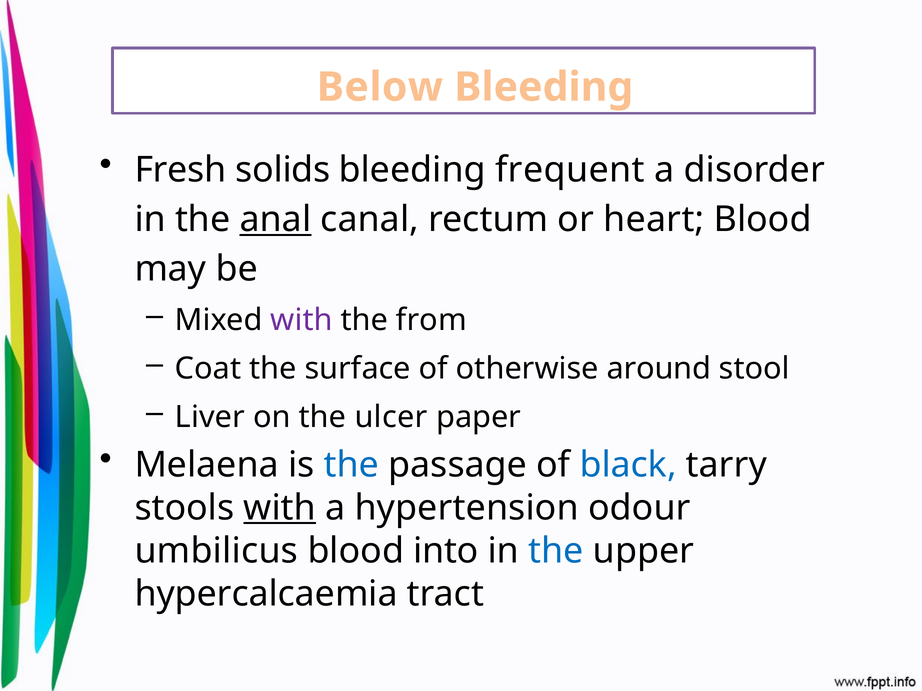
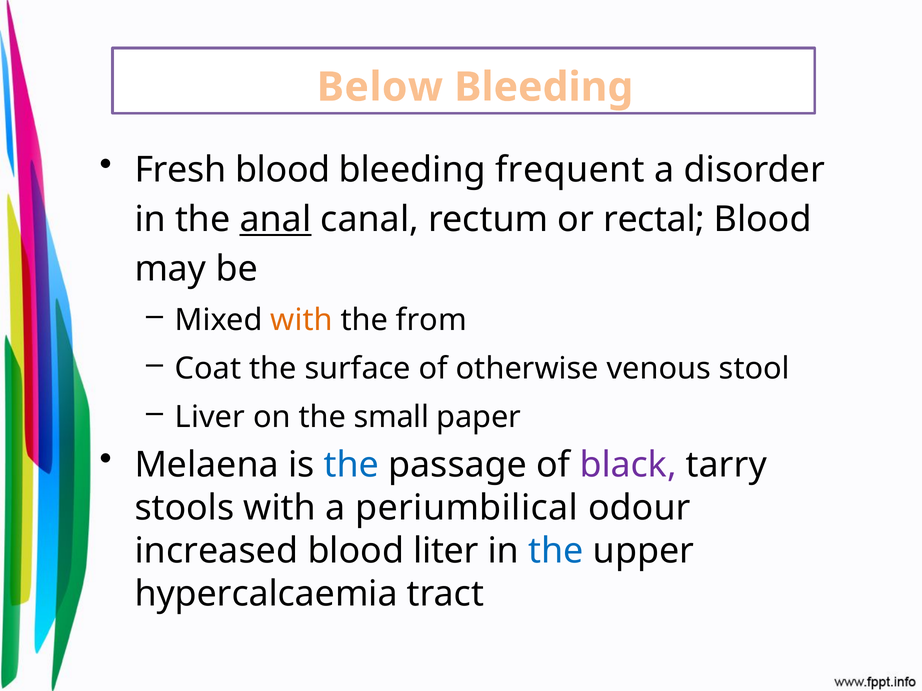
Fresh solids: solids -> blood
heart: heart -> rectal
with at (302, 320) colour: purple -> orange
around: around -> venous
ulcer: ulcer -> small
black colour: blue -> purple
with at (280, 508) underline: present -> none
hypertension: hypertension -> periumbilical
umbilicus: umbilicus -> increased
into: into -> liter
